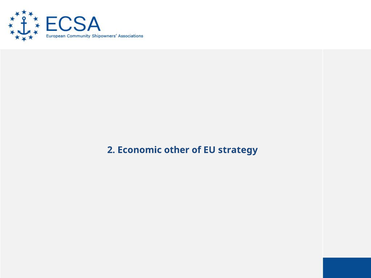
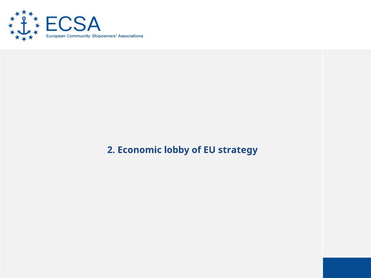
other: other -> lobby
